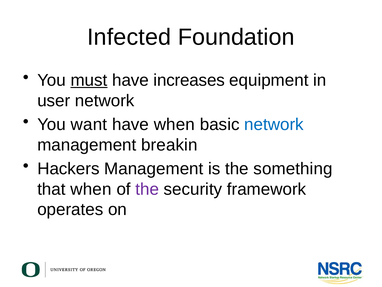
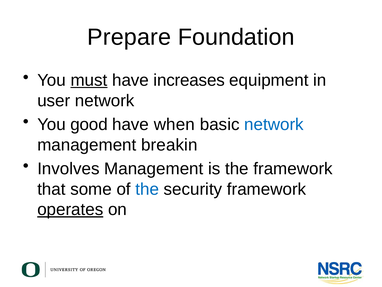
Infected: Infected -> Prepare
want: want -> good
Hackers: Hackers -> Involves
the something: something -> framework
that when: when -> some
the at (147, 189) colour: purple -> blue
operates underline: none -> present
